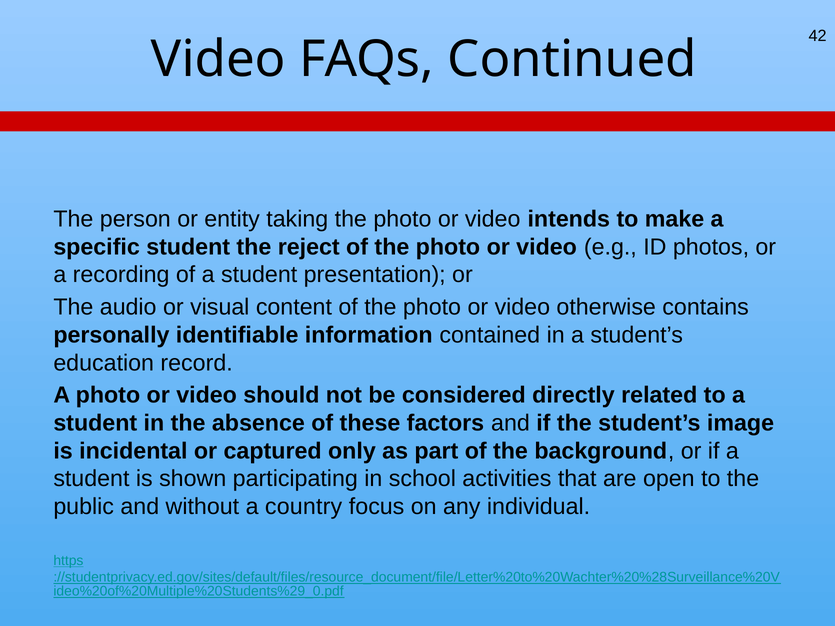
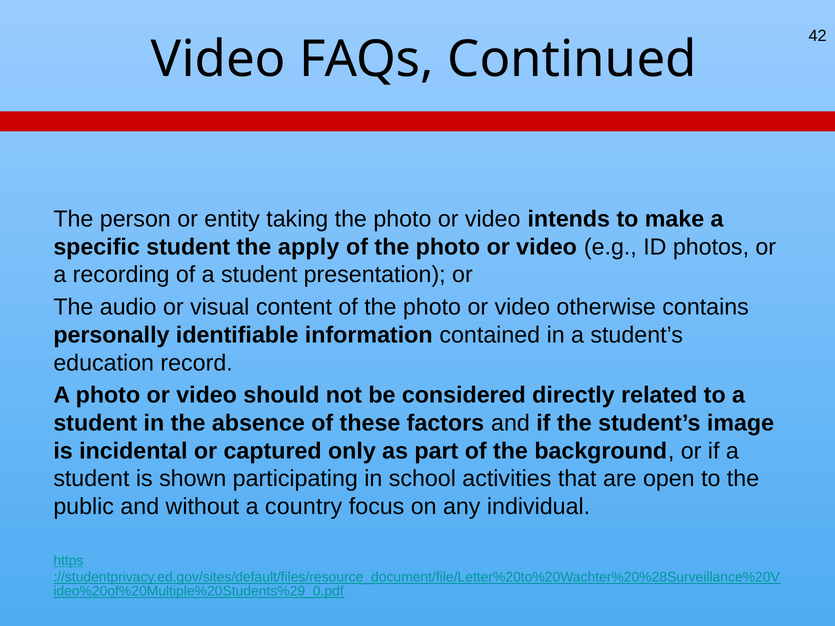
reject: reject -> apply
